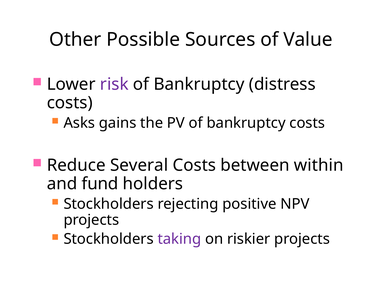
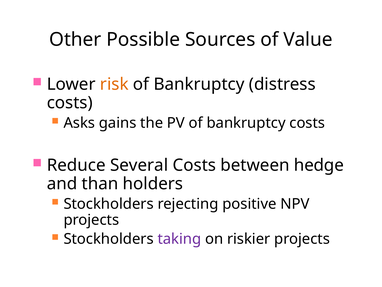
risk colour: purple -> orange
within: within -> hedge
fund: fund -> than
